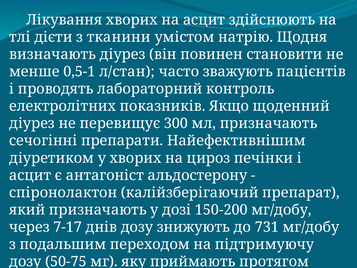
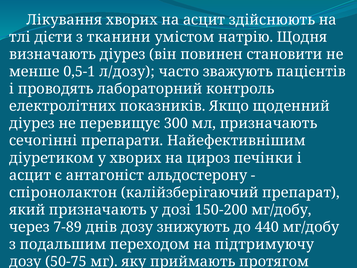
л/стан: л/стан -> л/дозу
7-17: 7-17 -> 7-89
731: 731 -> 440
